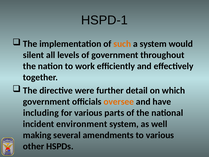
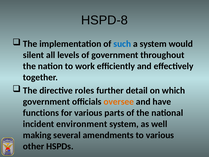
HSPD-1: HSPD-1 -> HSPD-8
such colour: orange -> blue
were: were -> roles
including: including -> functions
